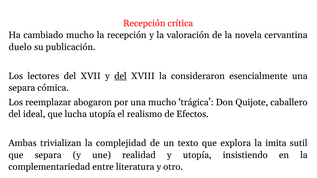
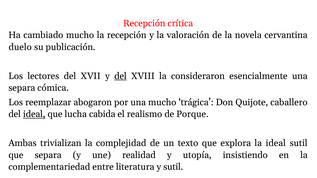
ideal at (34, 114) underline: none -> present
lucha utopía: utopía -> cabida
Efectos: Efectos -> Porque
la imita: imita -> ideal
y otro: otro -> sutil
